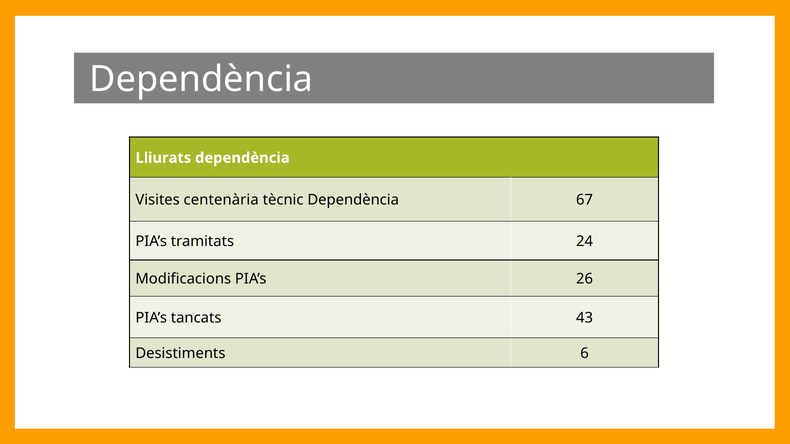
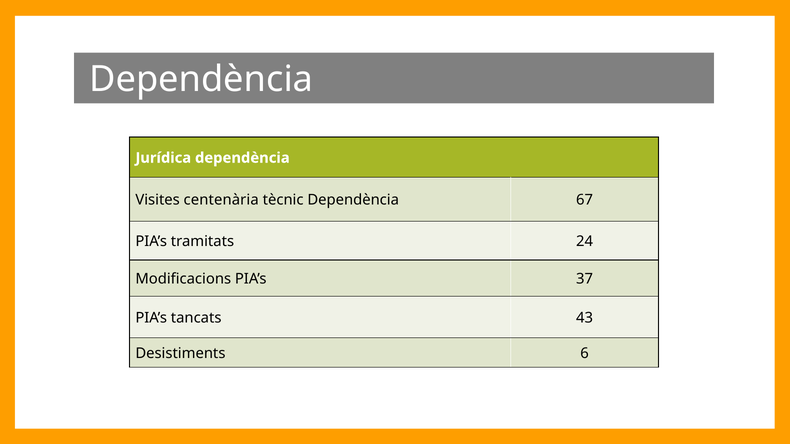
Lliurats: Lliurats -> Jurídica
26: 26 -> 37
